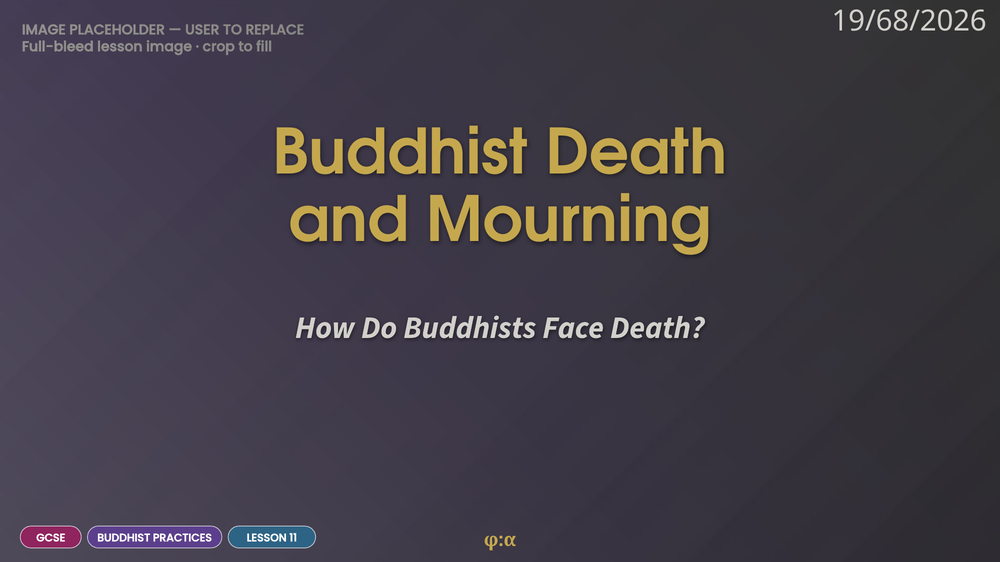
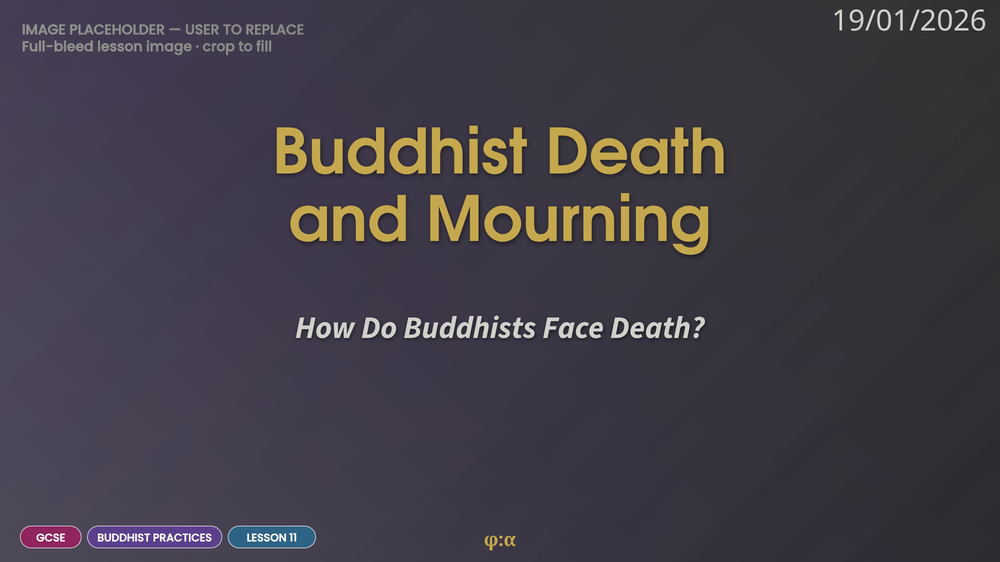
19/68/2026: 19/68/2026 -> 19/01/2026
